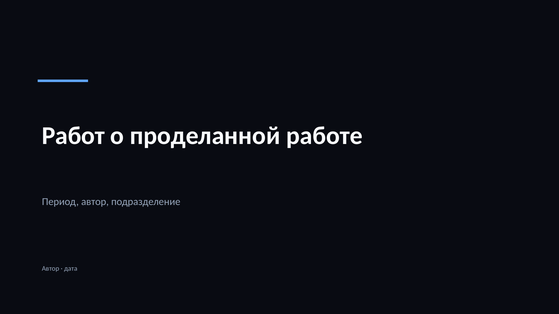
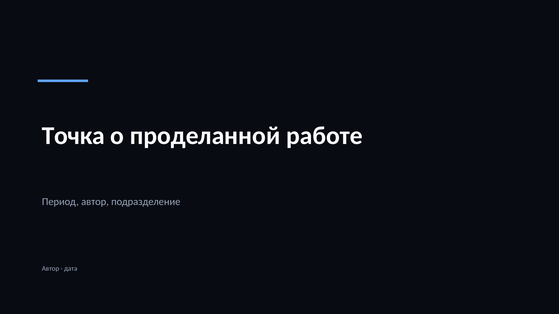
Работ: Работ -> Точка
